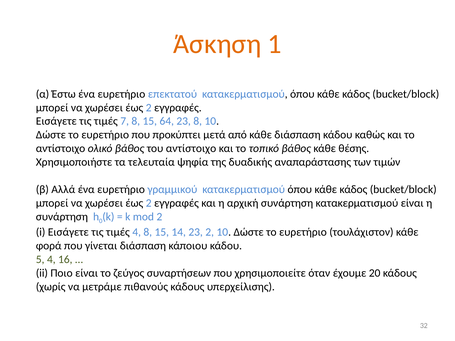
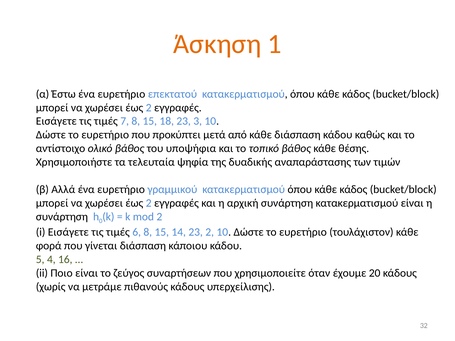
64: 64 -> 18
23 8: 8 -> 3
του αντίστοιχο: αντίστοιχο -> υποψήφια
τιμές 4: 4 -> 6
